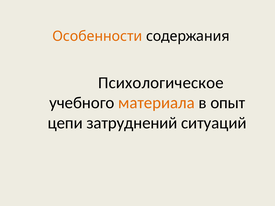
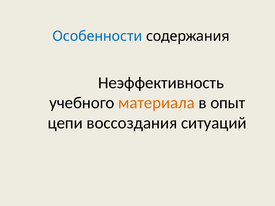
Особенности colour: orange -> blue
Психологическое: Психологическое -> Неэффективность
затруднений: затруднений -> воссоздания
